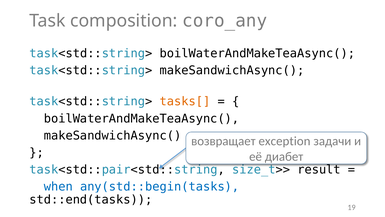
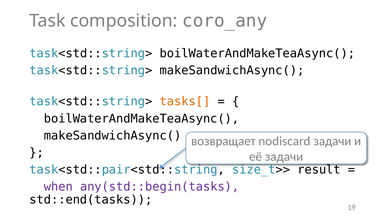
exception: exception -> nodiscard
её диабет: диабет -> задачи
when_any(std::begin(tasks colour: blue -> purple
